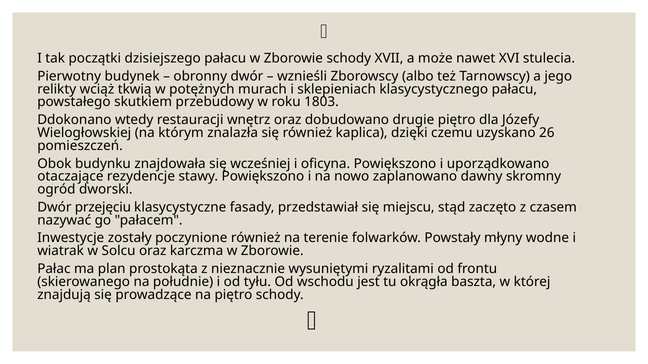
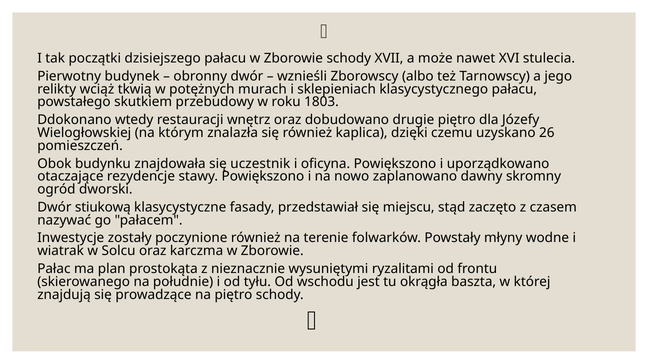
wcześniej: wcześniej -> uczestnik
przejęciu: przejęciu -> stiukową
